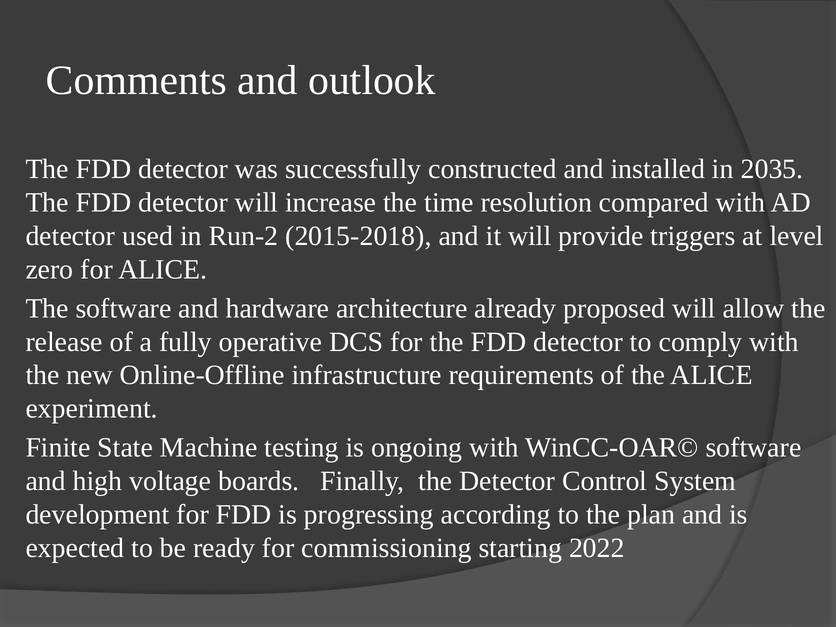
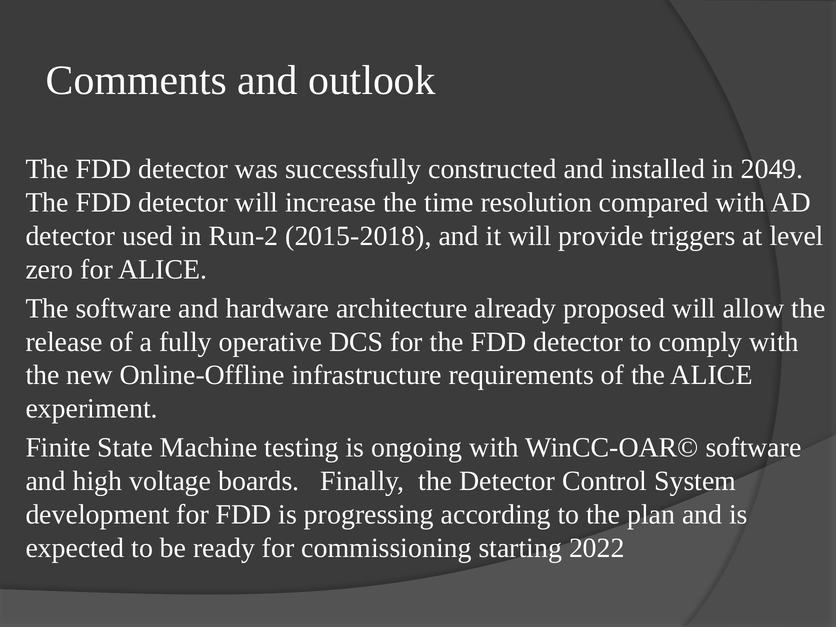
2035: 2035 -> 2049
